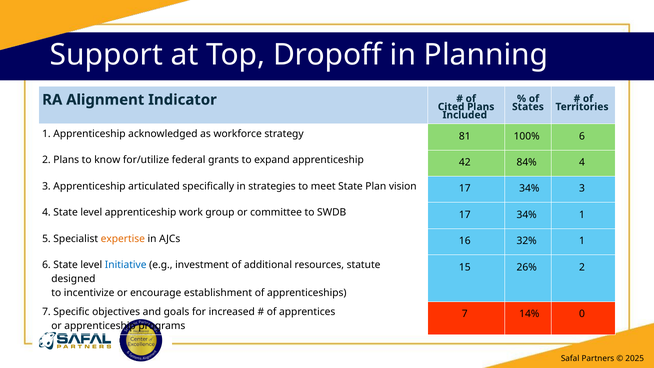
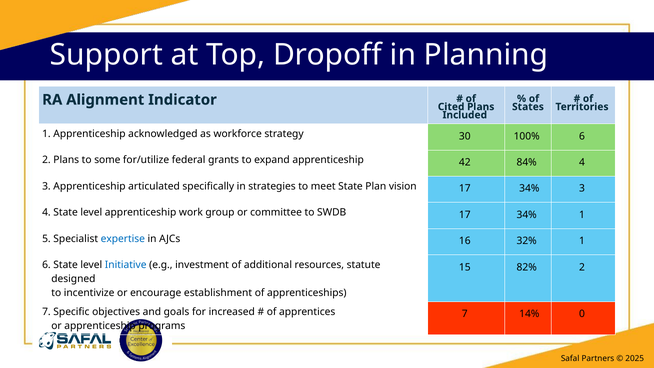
81: 81 -> 30
know: know -> some
expertise colour: orange -> blue
26%: 26% -> 82%
